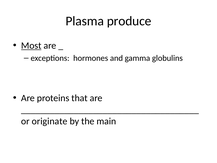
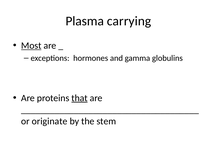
produce: produce -> carrying
that underline: none -> present
main: main -> stem
